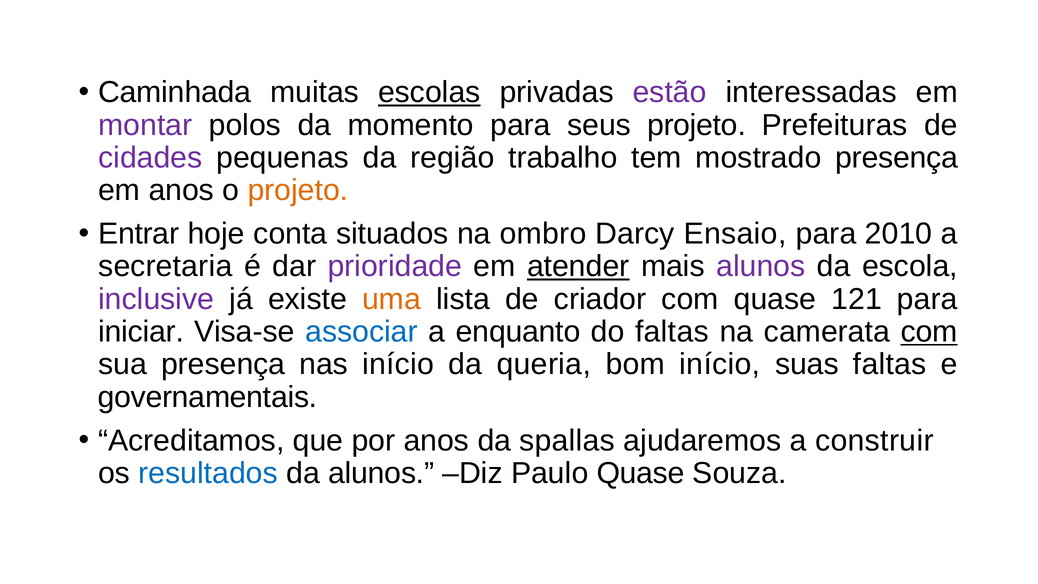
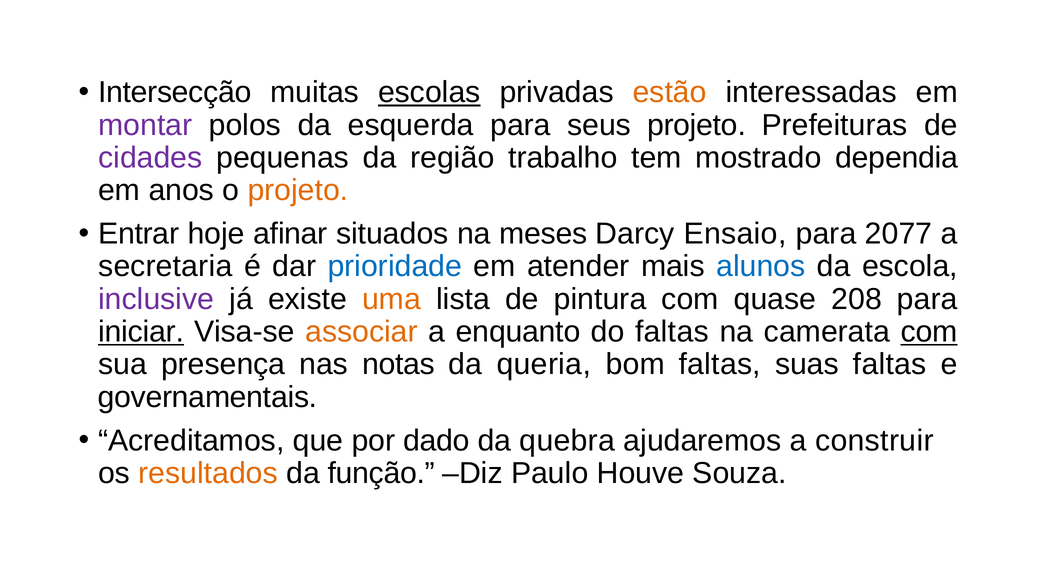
Caminhada: Caminhada -> Intersecção
estão colour: purple -> orange
momento: momento -> esquerda
mostrado presença: presença -> dependia
conta: conta -> afinar
ombro: ombro -> meses
2010: 2010 -> 2077
prioridade colour: purple -> blue
atender underline: present -> none
alunos at (761, 266) colour: purple -> blue
criador: criador -> pintura
121: 121 -> 208
iniciar underline: none -> present
associar colour: blue -> orange
nas início: início -> notas
bom início: início -> faltas
por anos: anos -> dado
spallas: spallas -> quebra
resultados colour: blue -> orange
da alunos: alunos -> função
Paulo Quase: Quase -> Houve
